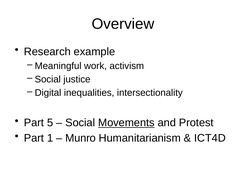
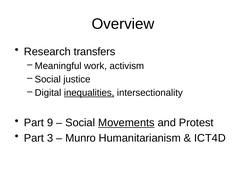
example: example -> transfers
inequalities underline: none -> present
5: 5 -> 9
1: 1 -> 3
